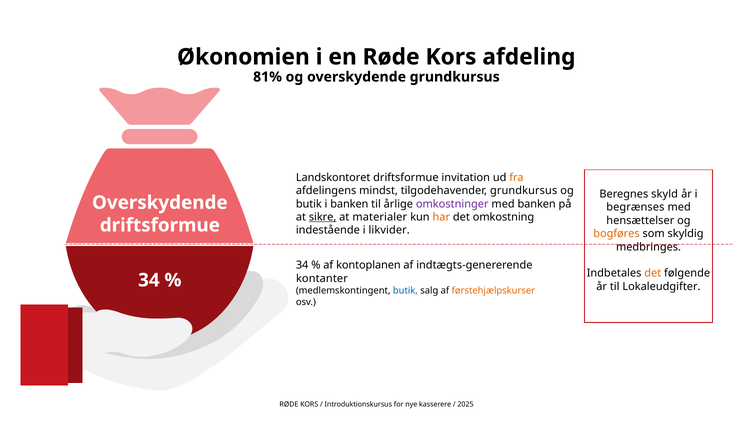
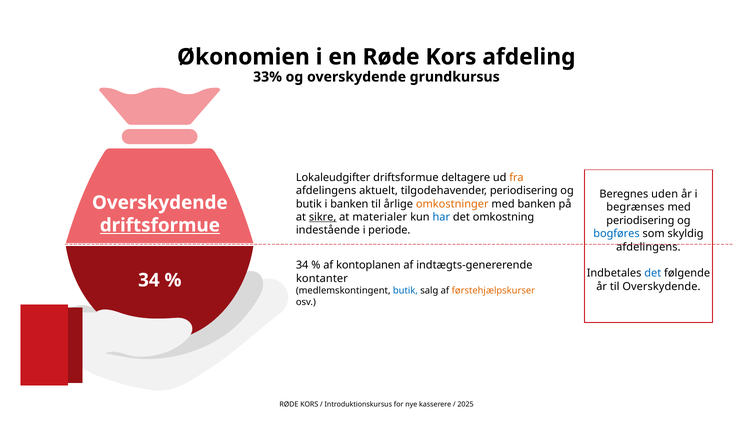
81%: 81% -> 33%
Landskontoret: Landskontoret -> Lokaleudgifter
invitation: invitation -> deltagere
mindst: mindst -> aktuelt
tilgodehavender grundkursus: grundkursus -> periodisering
skyld: skyld -> uden
omkostninger colour: purple -> orange
har colour: orange -> blue
hensættelser at (640, 220): hensættelser -> periodisering
driftsformue at (160, 225) underline: none -> present
likvider: likvider -> periode
bogføres colour: orange -> blue
medbringes at (649, 247): medbringes -> afdelingens
det at (653, 273) colour: orange -> blue
til Lokaleudgifter: Lokaleudgifter -> Overskydende
